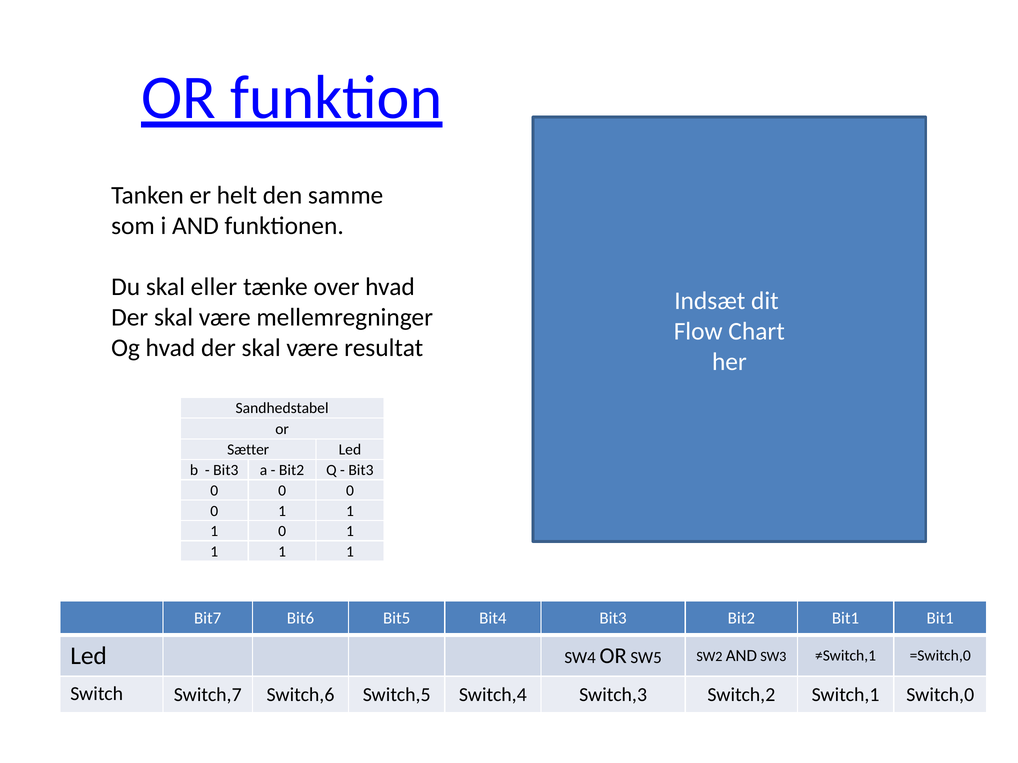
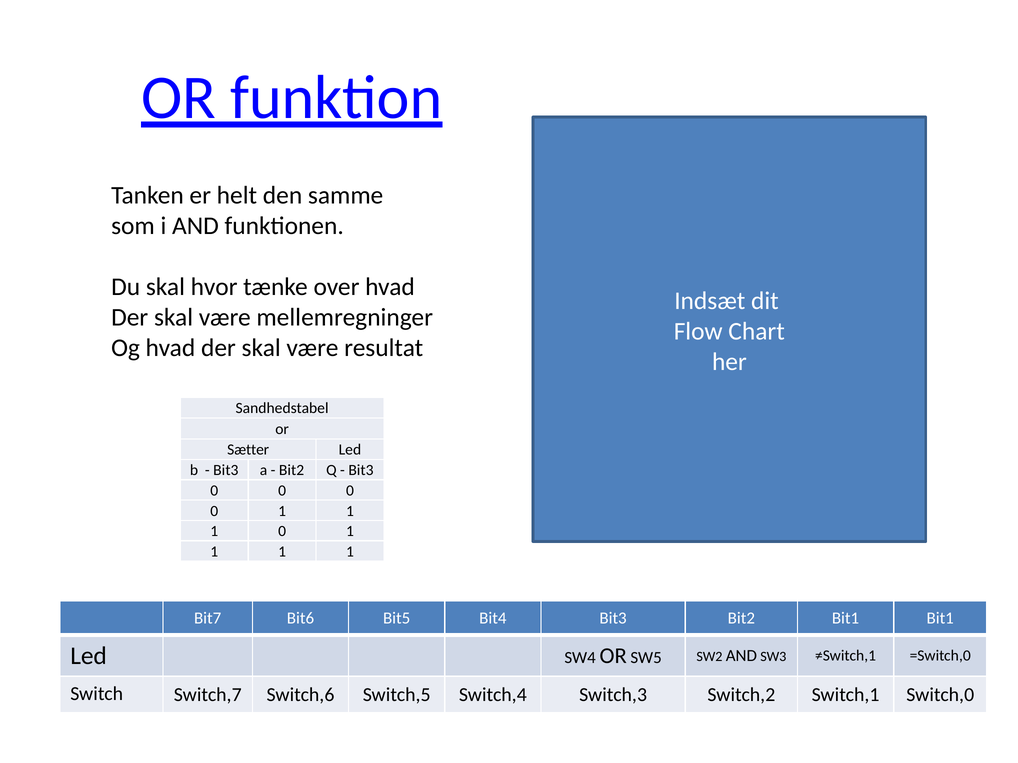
eller: eller -> hvor
